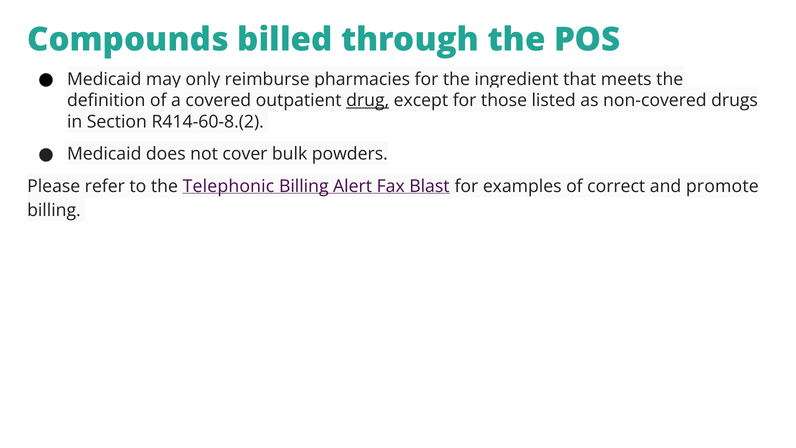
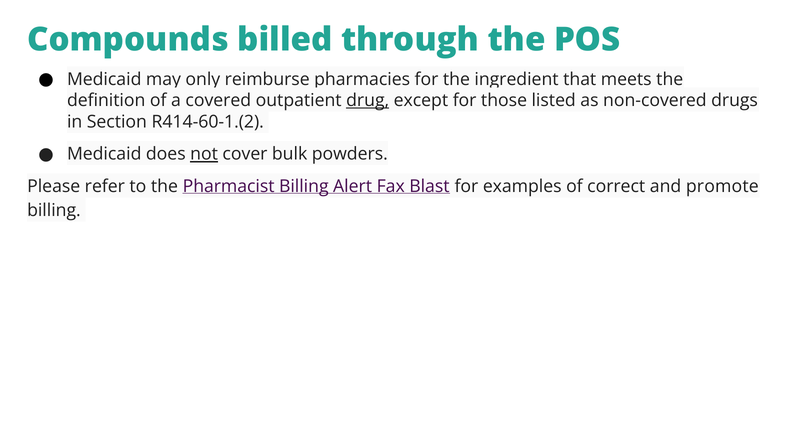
R414-60-8.(2: R414-60-8.(2 -> R414-60-1.(2
not underline: none -> present
Telephonic: Telephonic -> Pharmacist
